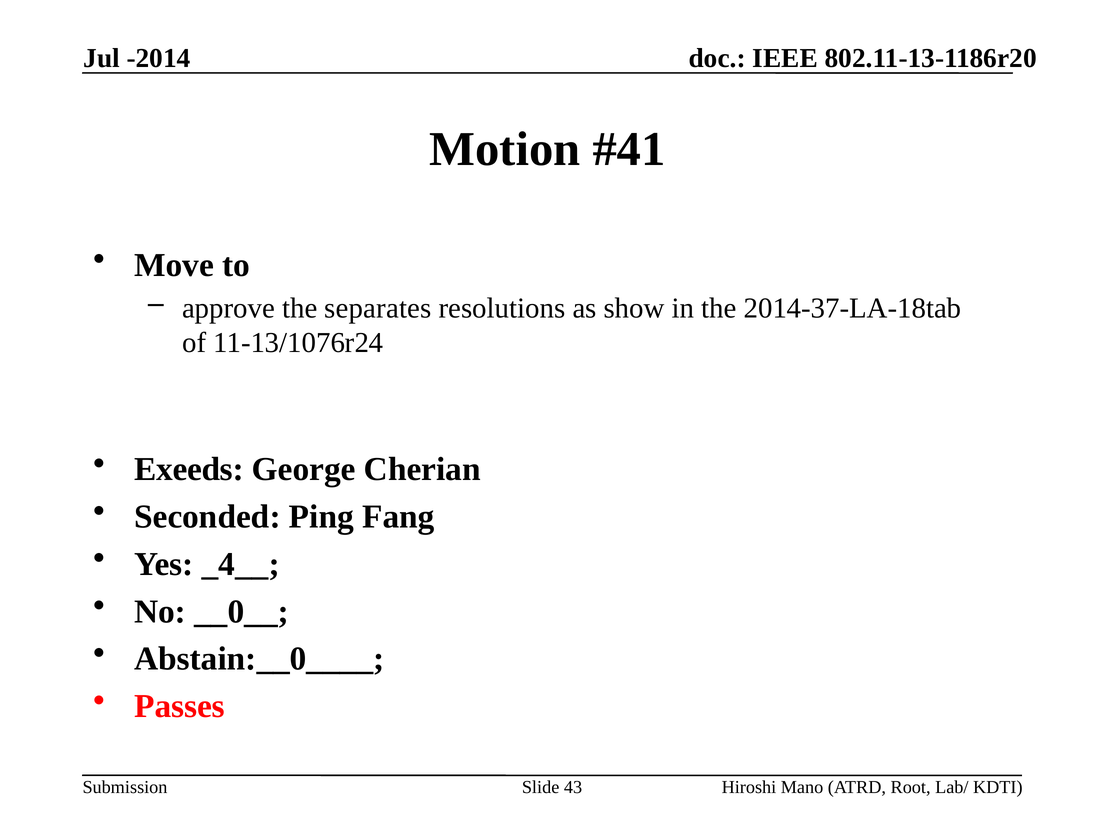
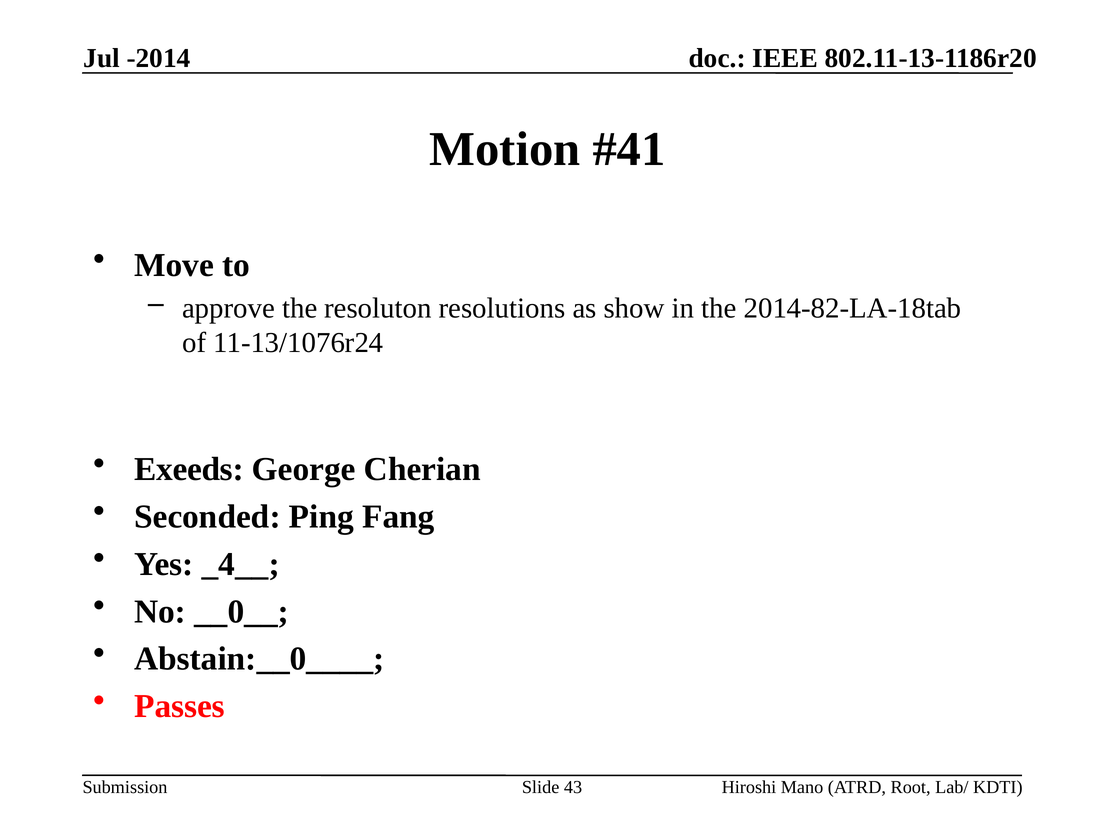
separates: separates -> resoluton
2014-37-LA-18tab: 2014-37-LA-18tab -> 2014-82-LA-18tab
